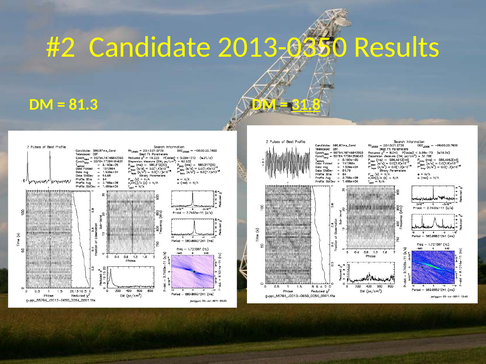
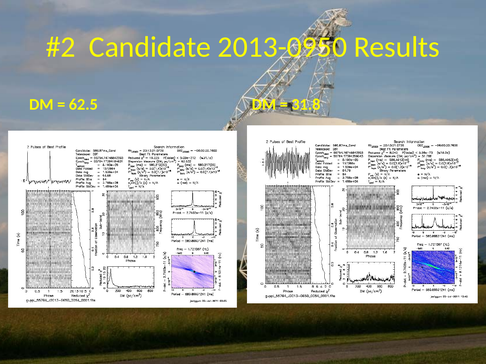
2013-0350: 2013-0350 -> 2013-0950
81.3: 81.3 -> 62.5
31.8 underline: present -> none
